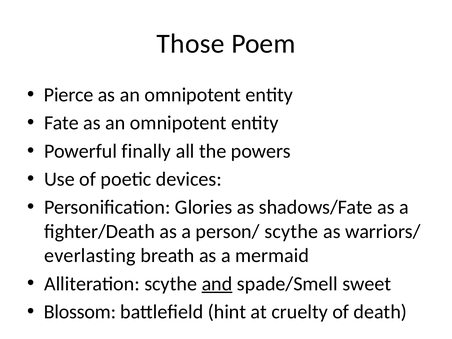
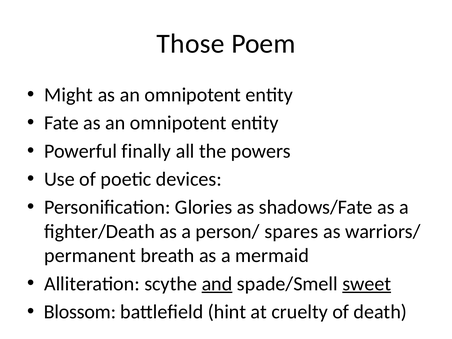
Pierce: Pierce -> Might
person/ scythe: scythe -> spares
everlasting: everlasting -> permanent
sweet underline: none -> present
